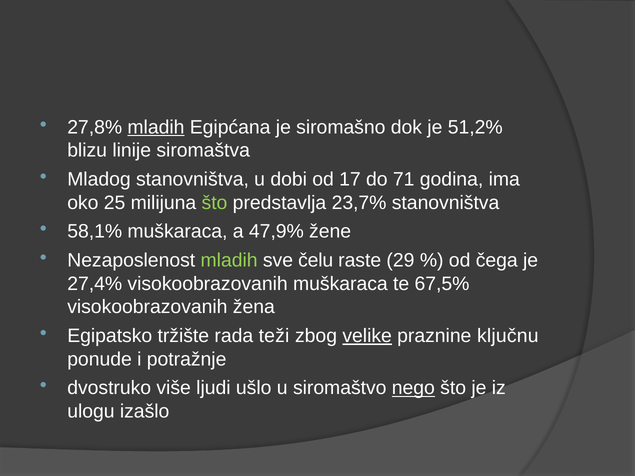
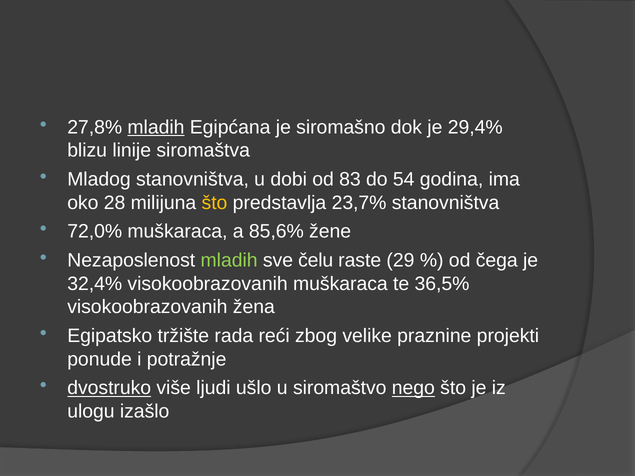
51,2%: 51,2% -> 29,4%
17: 17 -> 83
71: 71 -> 54
25: 25 -> 28
što at (214, 203) colour: light green -> yellow
58,1%: 58,1% -> 72,0%
47,9%: 47,9% -> 85,6%
27,4%: 27,4% -> 32,4%
67,5%: 67,5% -> 36,5%
teži: teži -> reći
velike underline: present -> none
ključnu: ključnu -> projekti
dvostruko underline: none -> present
